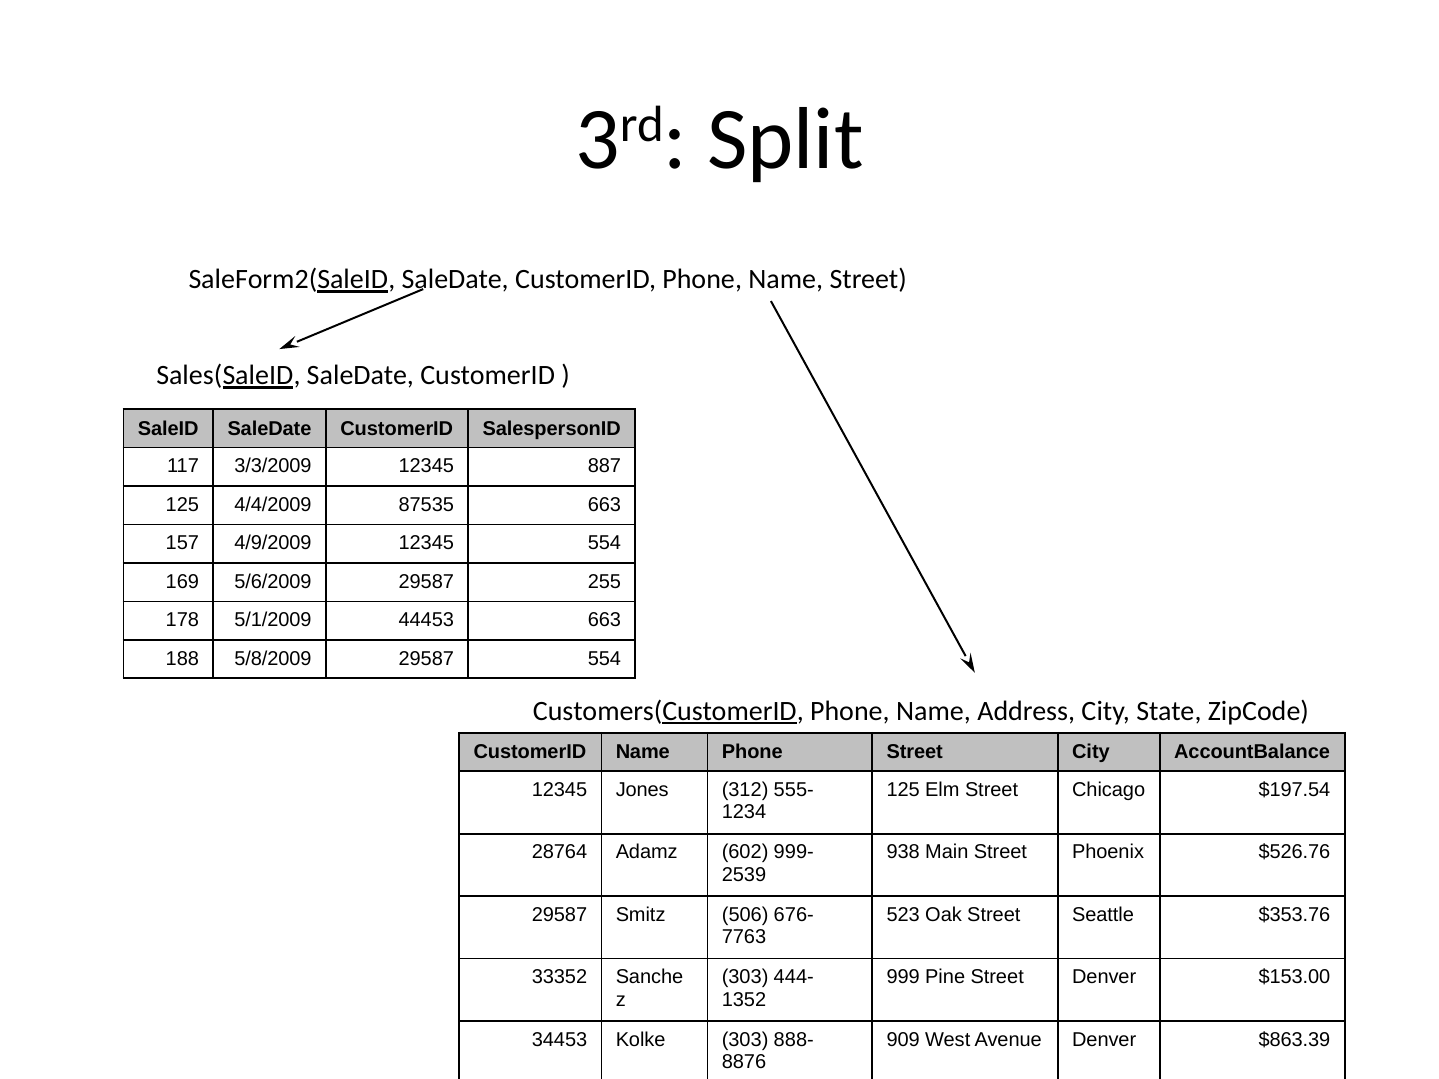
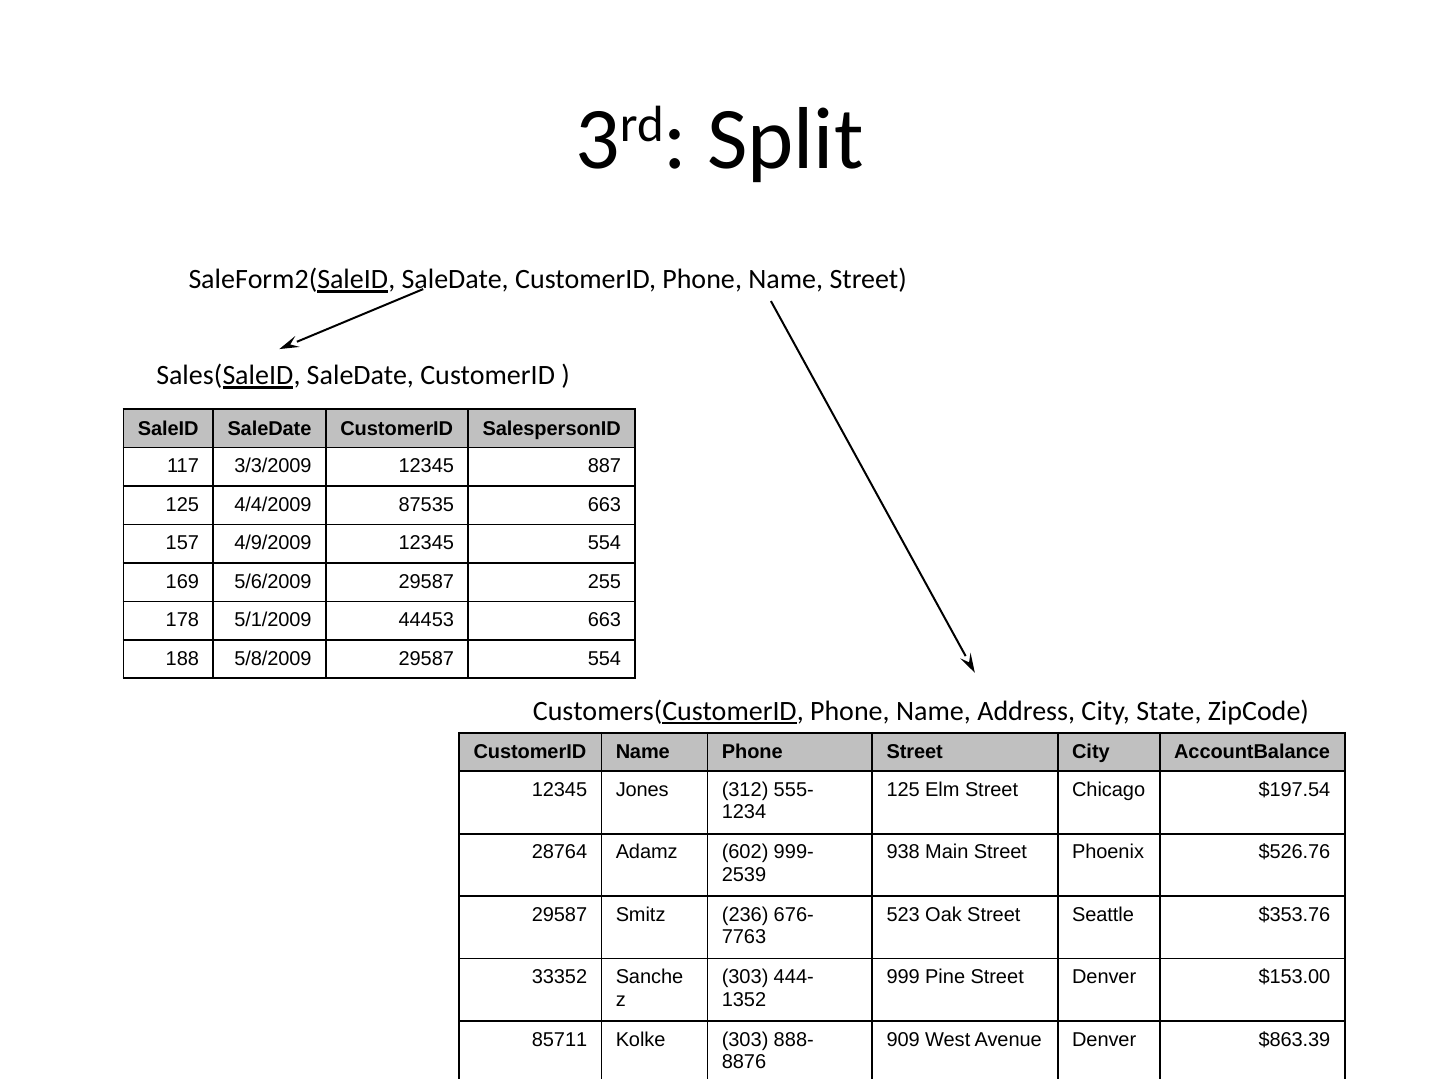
506: 506 -> 236
34453: 34453 -> 85711
